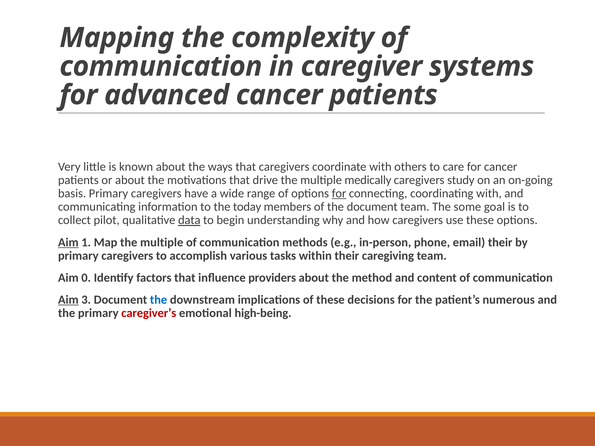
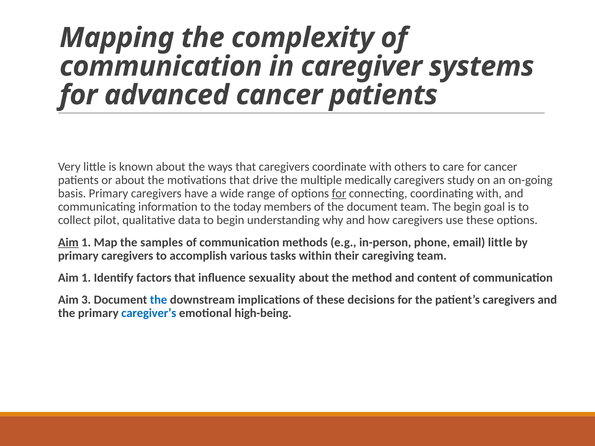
The some: some -> begin
data underline: present -> none
Map the multiple: multiple -> samples
email their: their -> little
0 at (86, 278): 0 -> 1
providers: providers -> sexuality
Aim at (68, 300) underline: present -> none
patient’s numerous: numerous -> caregivers
caregiver’s colour: red -> blue
